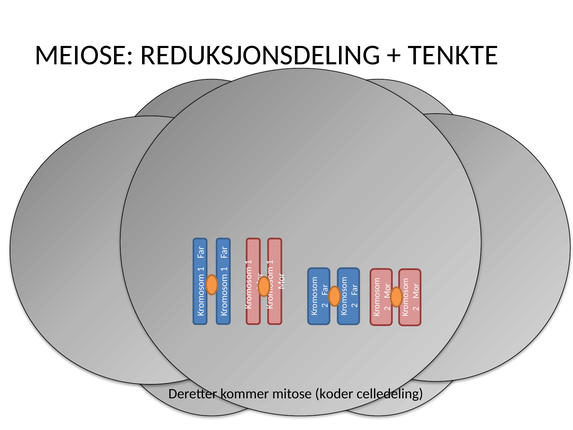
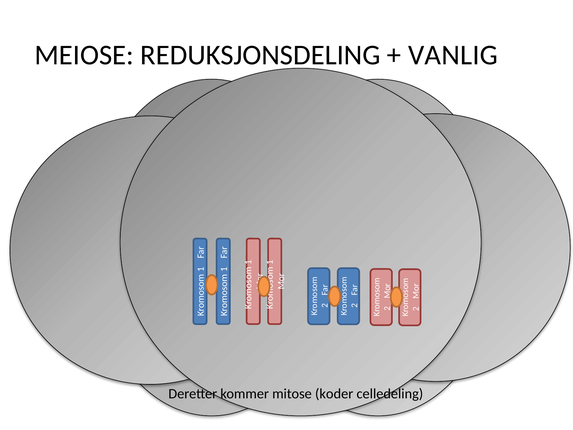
TENKTE: TENKTE -> VANLIG
